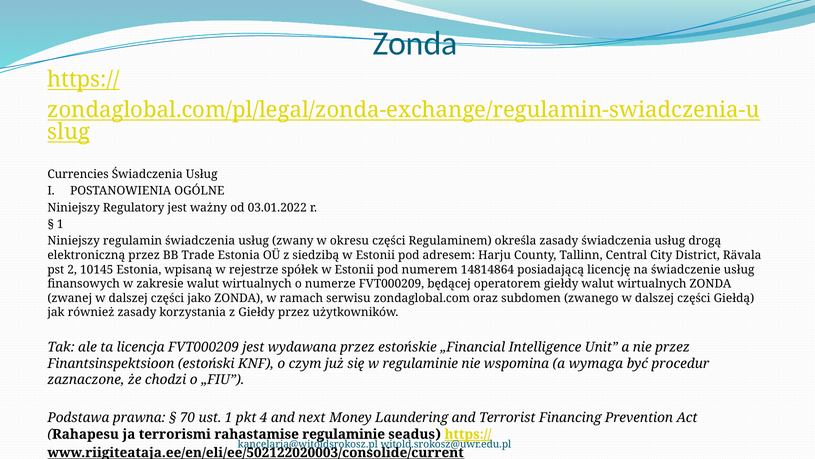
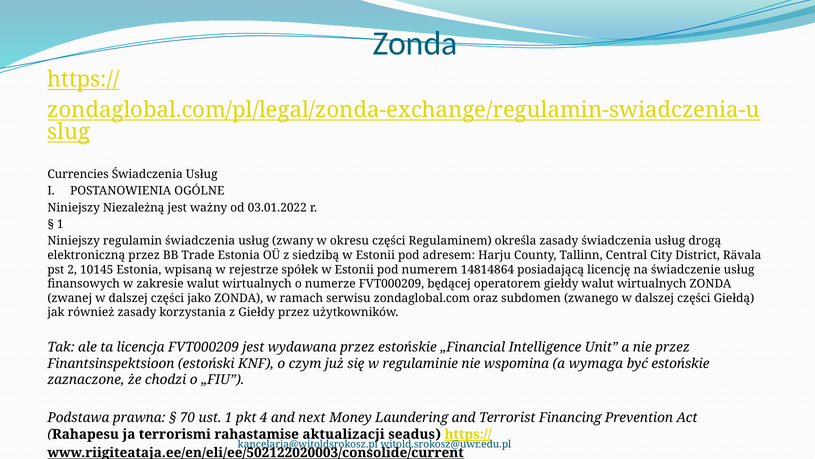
Regulatory: Regulatory -> Niezależną
być procedur: procedur -> estońskie
rahastamise regulaminie: regulaminie -> aktualizacji
